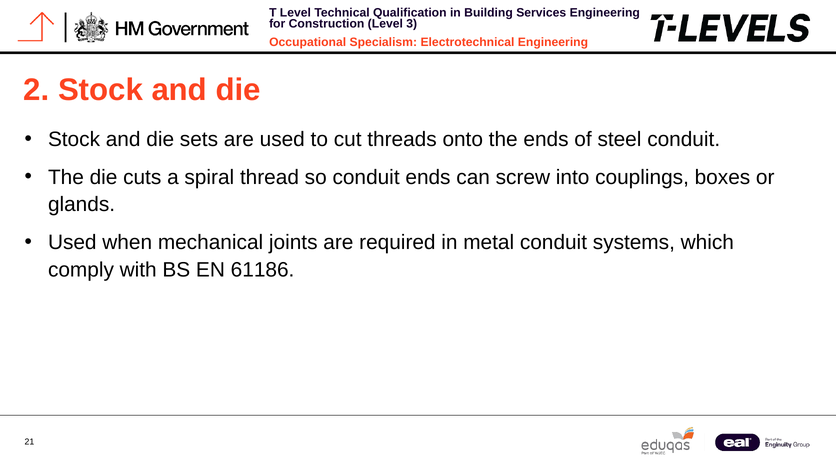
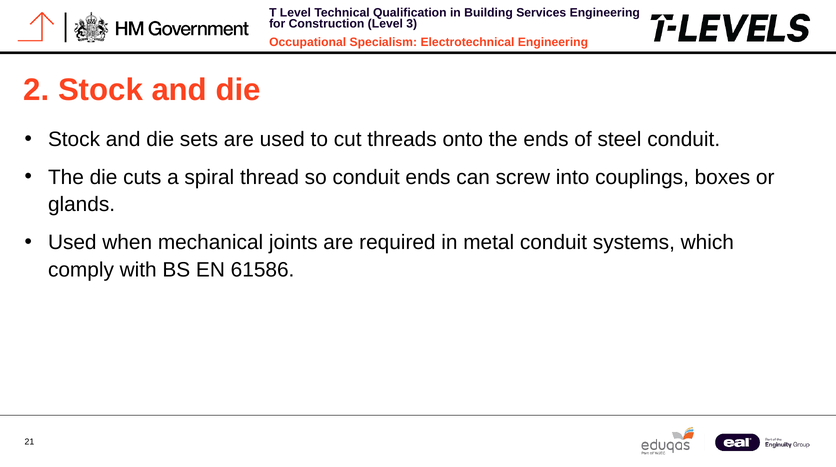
61186: 61186 -> 61586
